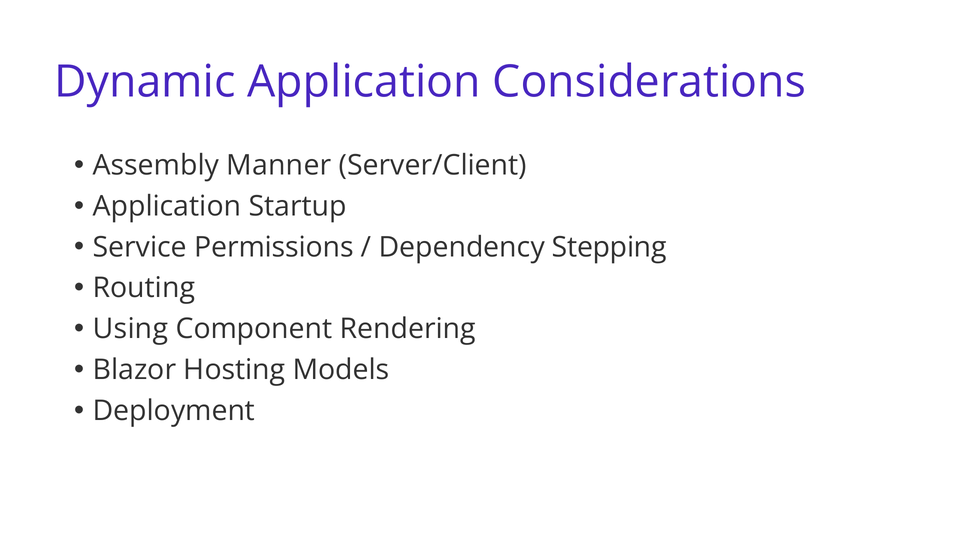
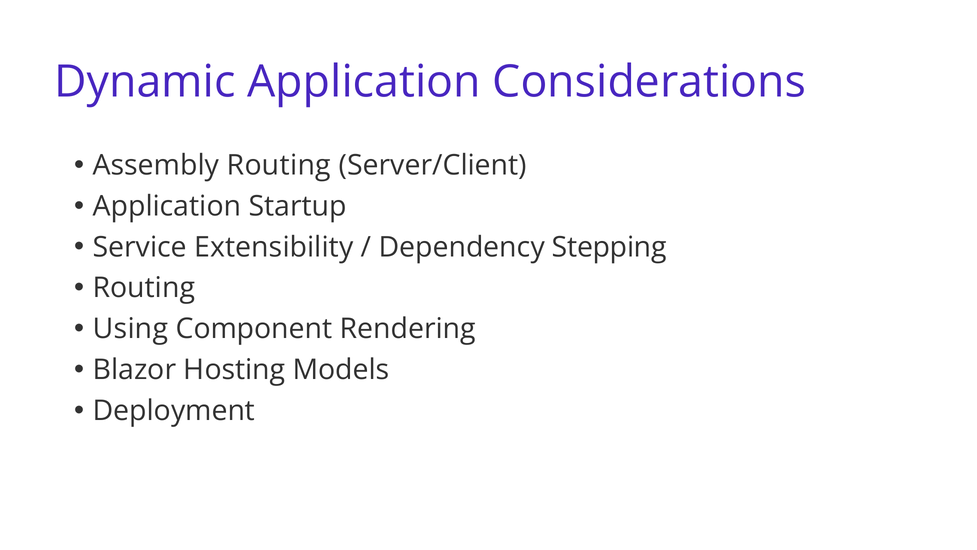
Assembly Manner: Manner -> Routing
Permissions: Permissions -> Extensibility
